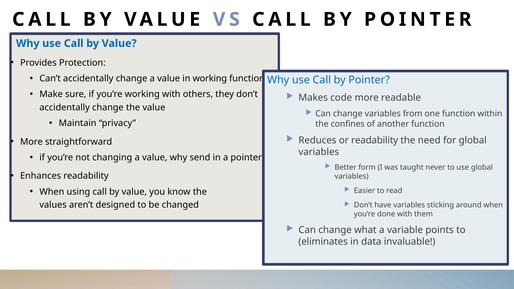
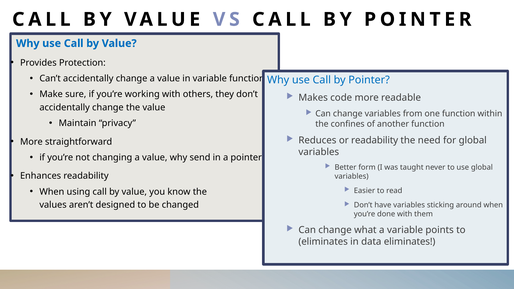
in working: working -> variable
data invaluable: invaluable -> eliminates
